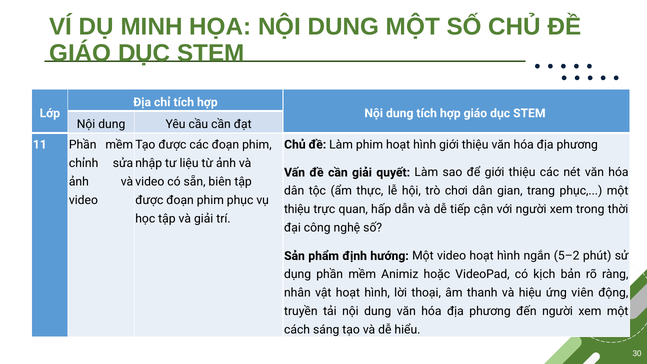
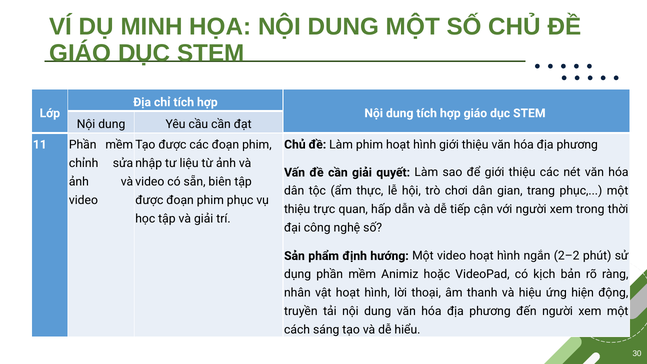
5–2: 5–2 -> 2–2
viên: viên -> hiện
